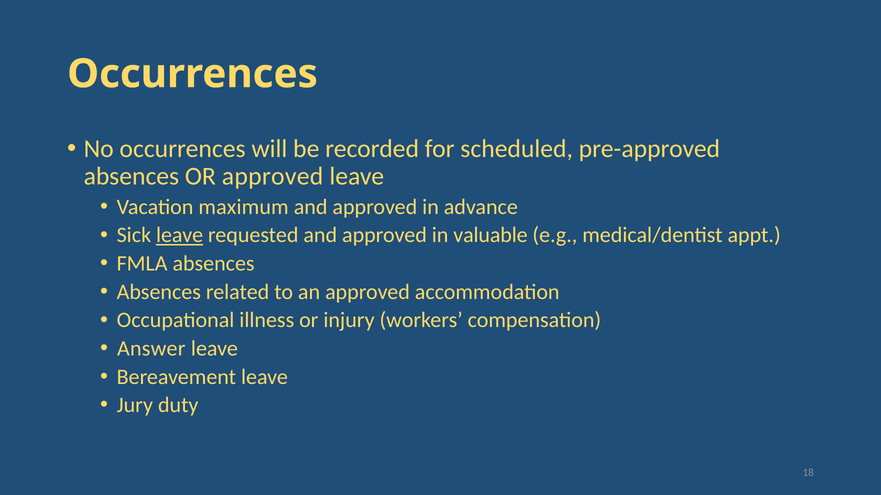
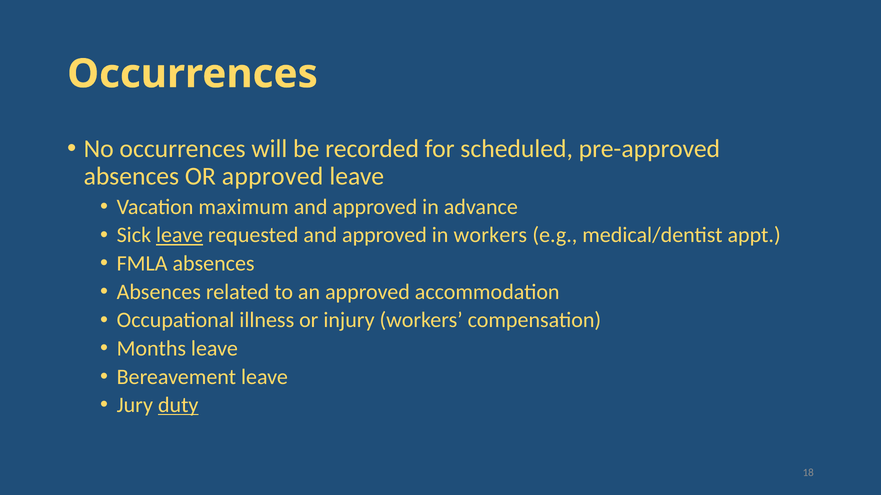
in valuable: valuable -> workers
Answer: Answer -> Months
duty underline: none -> present
